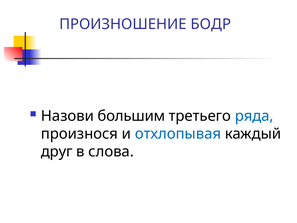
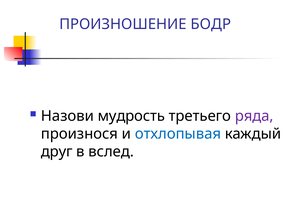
большим: большим -> мудрость
ряда colour: blue -> purple
слова: слова -> вслед
